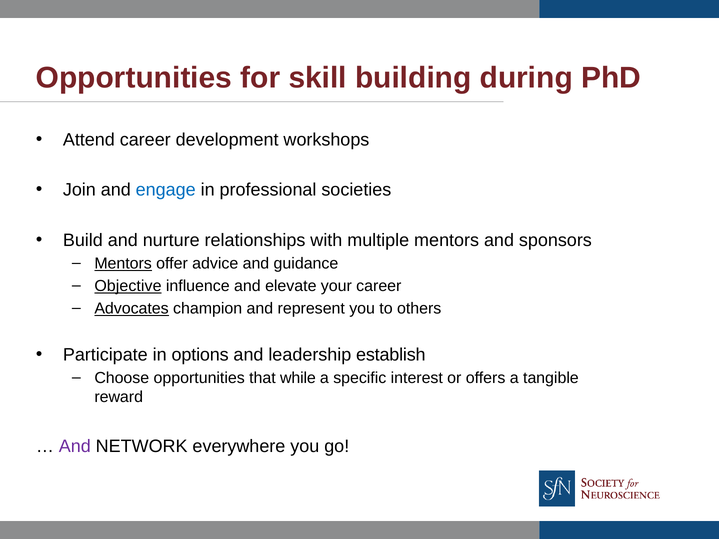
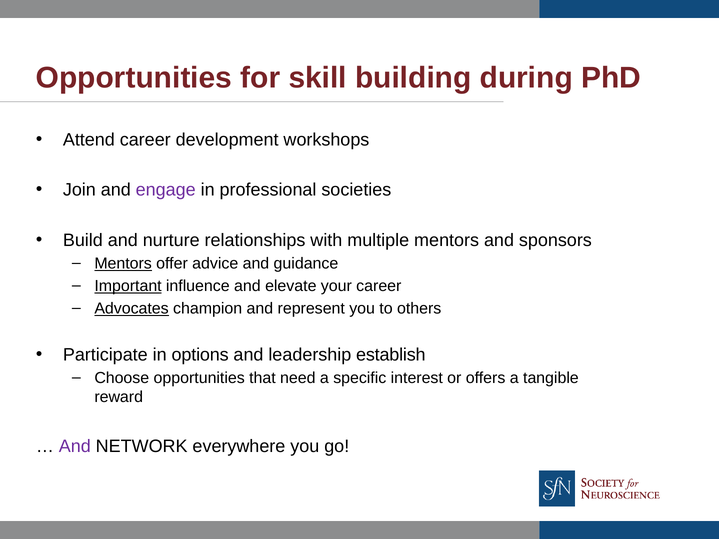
engage colour: blue -> purple
Objective: Objective -> Important
while: while -> need
